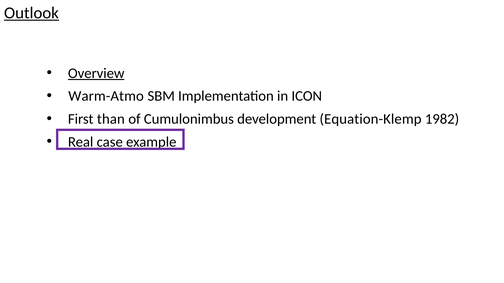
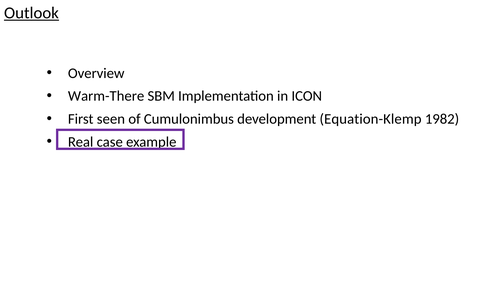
Overview underline: present -> none
Warm-Atmo: Warm-Atmo -> Warm-There
than: than -> seen
